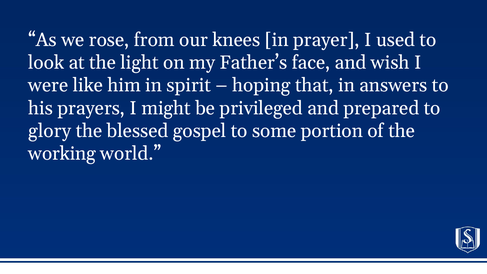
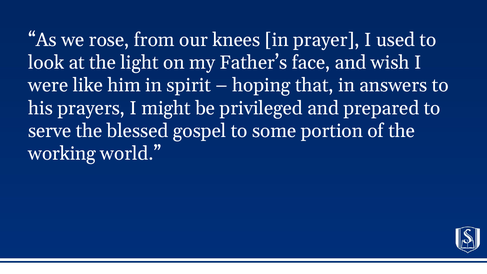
glory: glory -> serve
